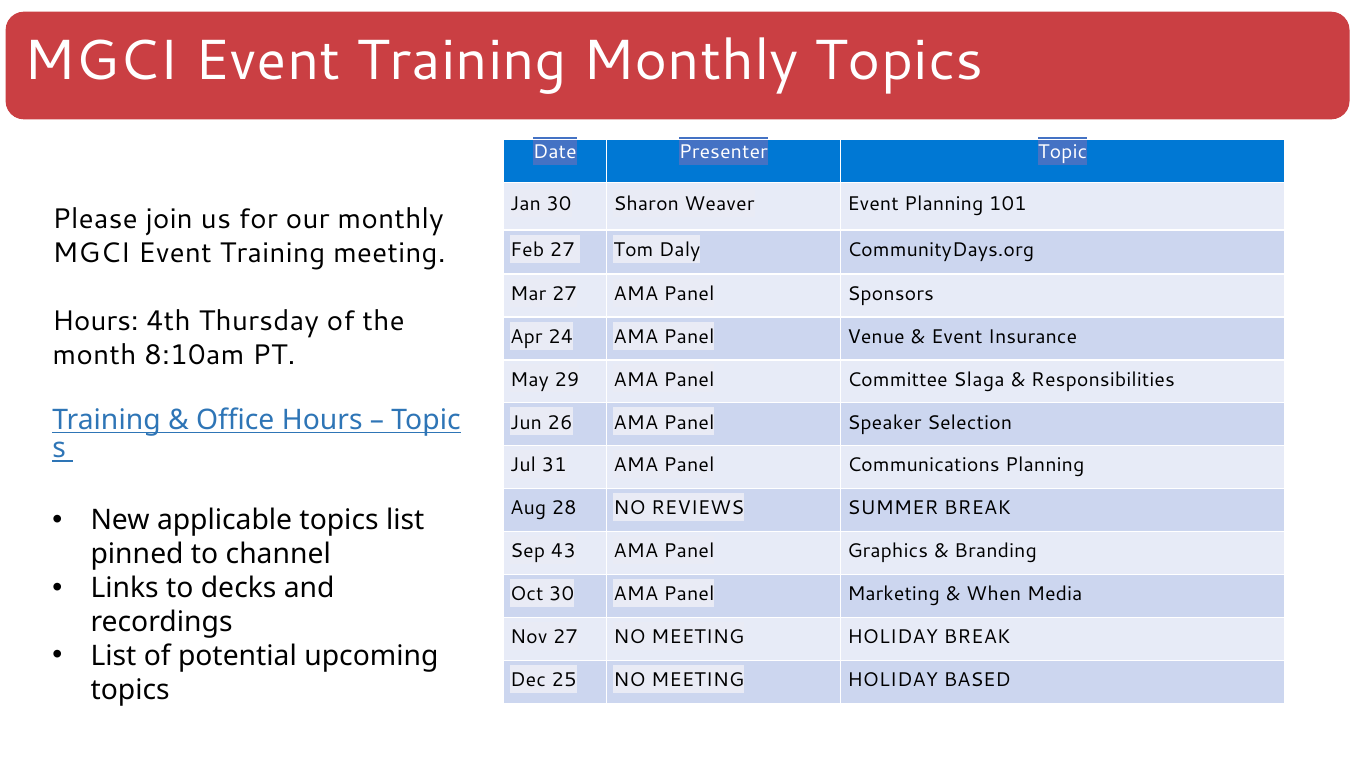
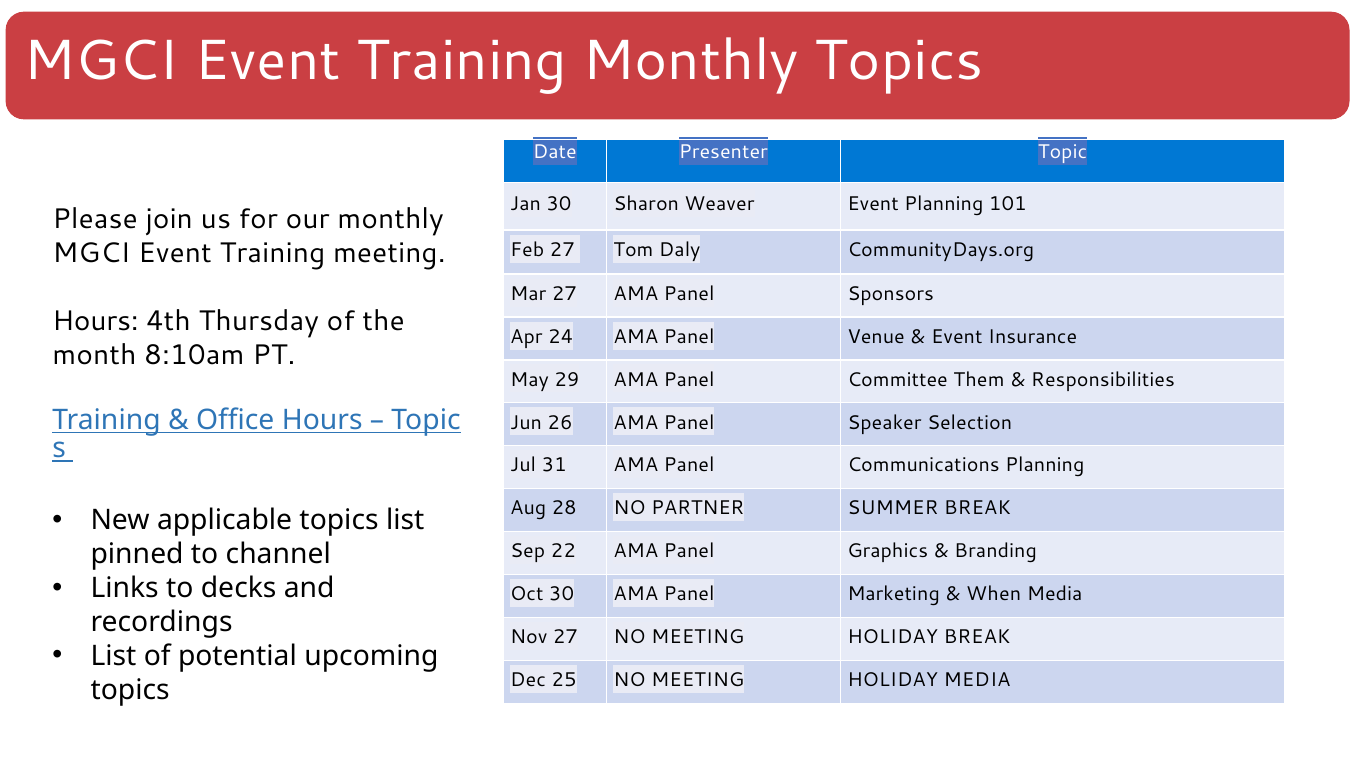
Slaga: Slaga -> Them
REVIEWS: REVIEWS -> PARTNER
43: 43 -> 22
HOLIDAY BASED: BASED -> MEDIA
